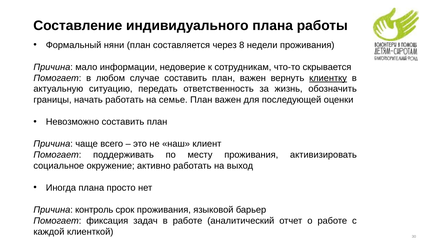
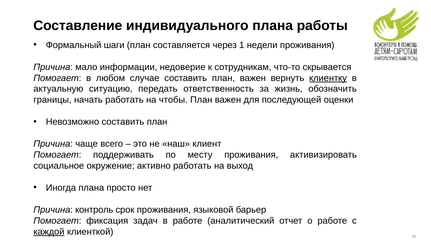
няни: няни -> шаги
8: 8 -> 1
семье: семье -> чтобы
каждой underline: none -> present
